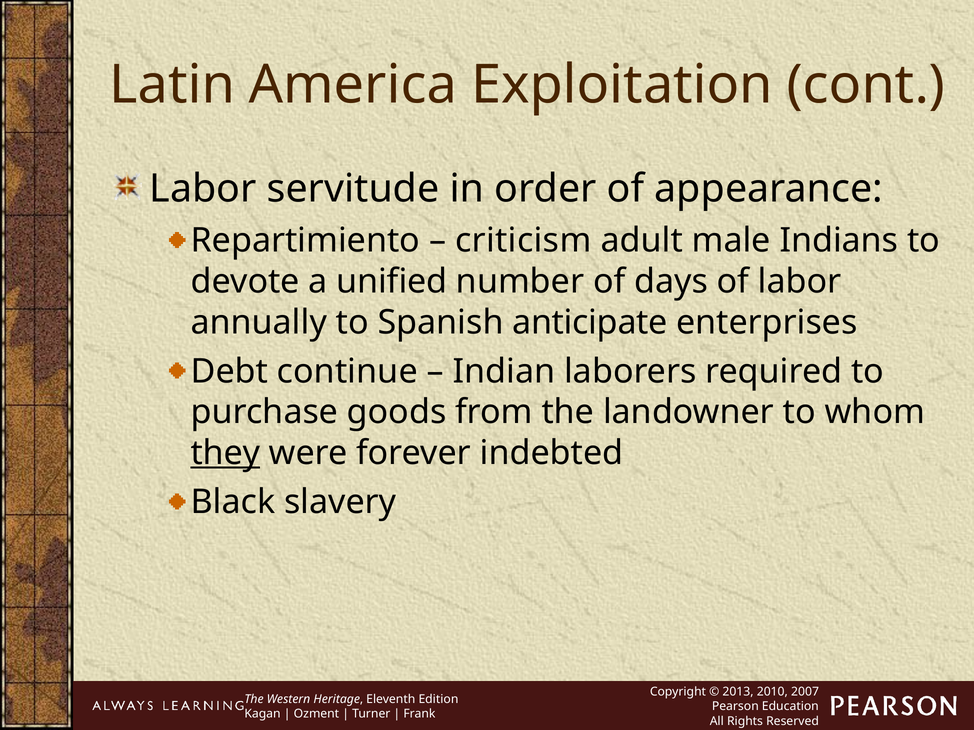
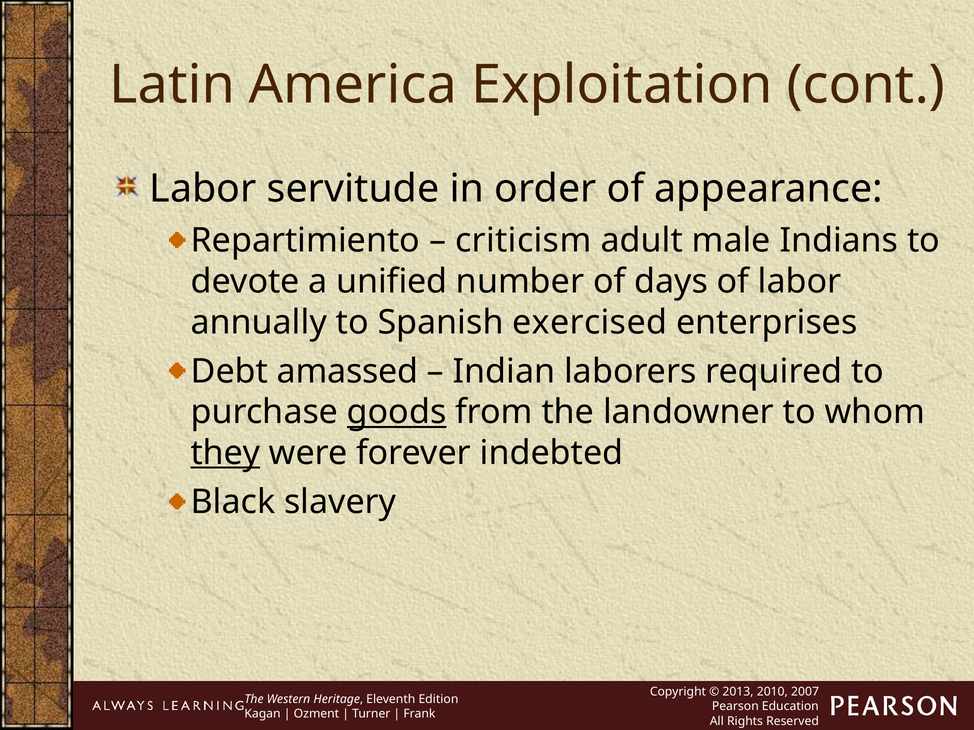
anticipate: anticipate -> exercised
continue: continue -> amassed
goods underline: none -> present
